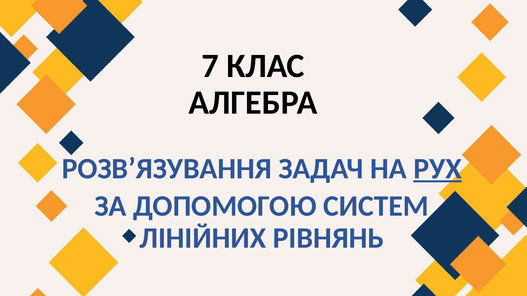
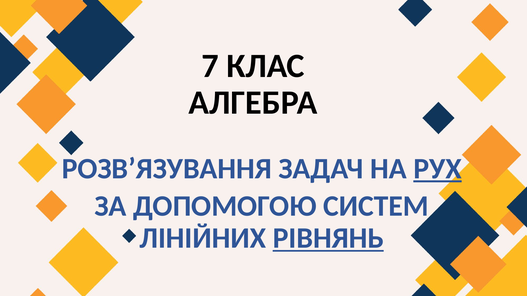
РІВНЯНЬ underline: none -> present
